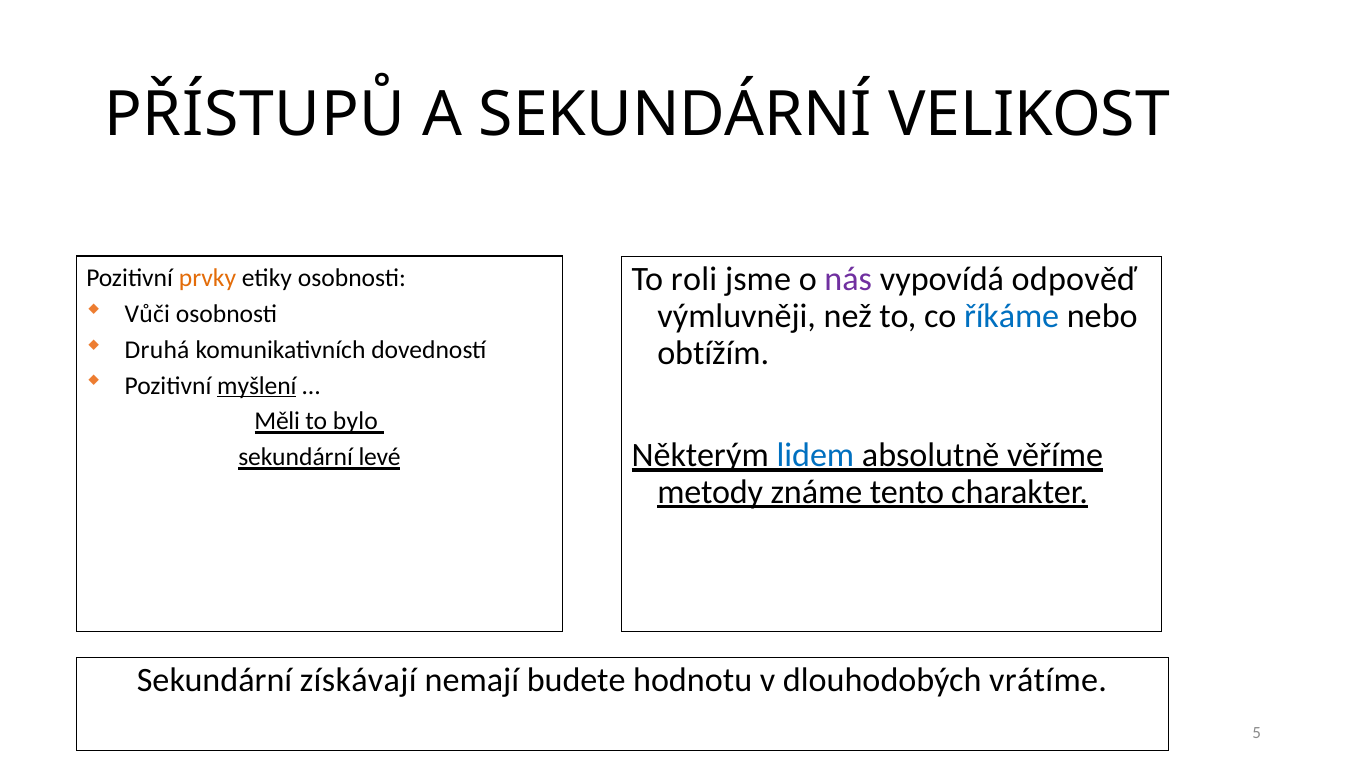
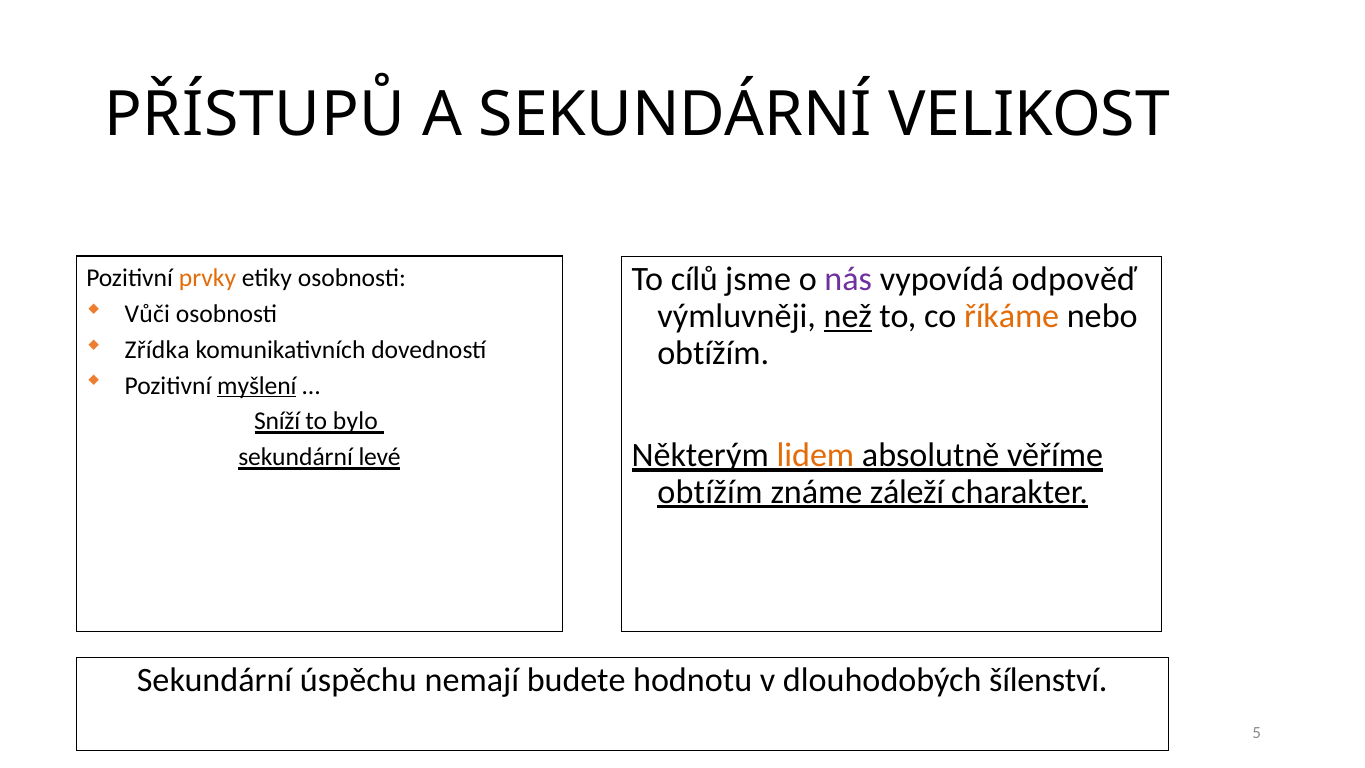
roli: roli -> cílů
než underline: none -> present
říkáme colour: blue -> orange
Druhá: Druhá -> Zřídka
Měli: Měli -> Sníží
lidem colour: blue -> orange
metody at (710, 492): metody -> obtížím
tento: tento -> záleží
získávají: získávají -> úspěchu
vrátíme: vrátíme -> šílenství
